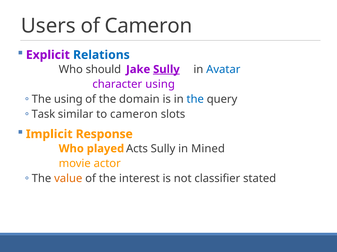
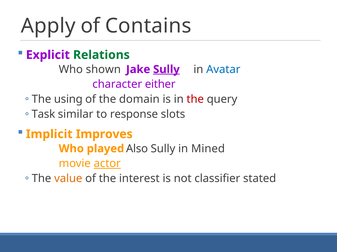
Users: Users -> Apply
of Cameron: Cameron -> Contains
Relations colour: blue -> green
should: should -> shown
character using: using -> either
the at (195, 99) colour: blue -> red
to cameron: cameron -> response
Response: Response -> Improves
Acts: Acts -> Also
actor underline: none -> present
